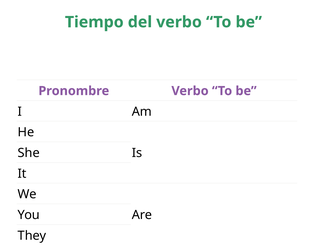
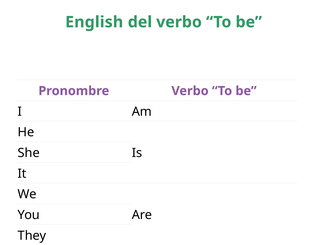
Tiempo: Tiempo -> English
